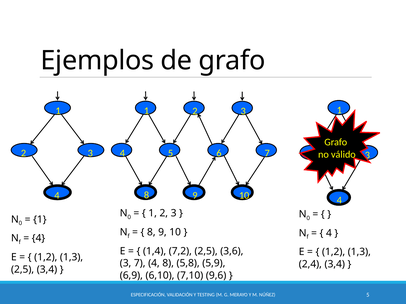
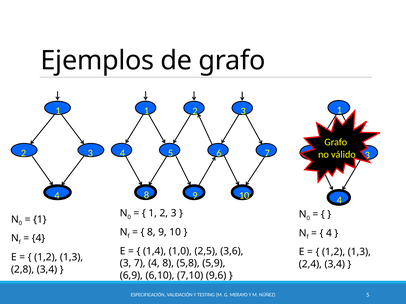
7,2: 7,2 -> 1,0
2,5 at (23, 270): 2,5 -> 2,8
